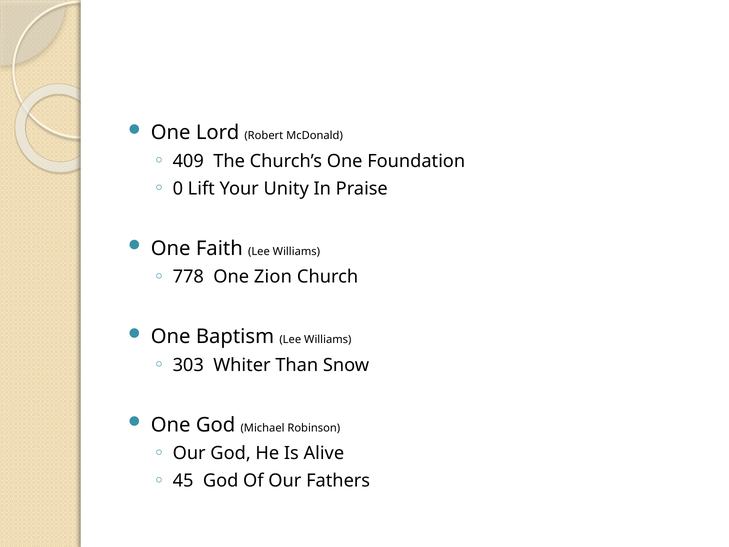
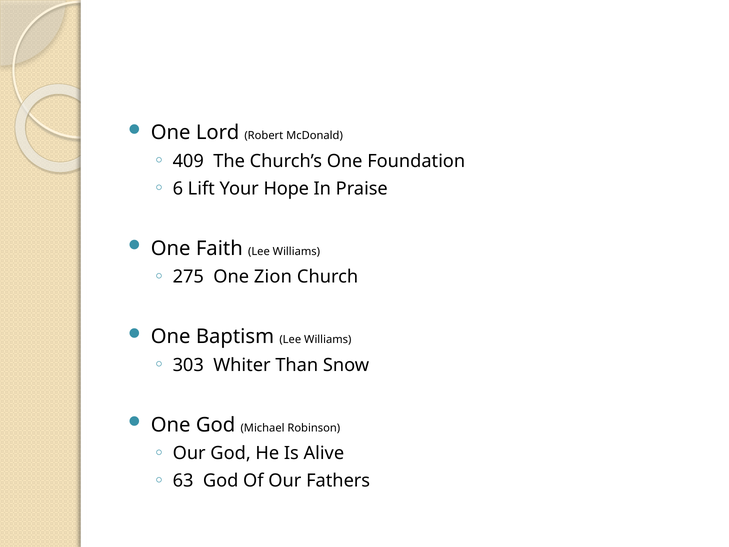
0: 0 -> 6
Unity: Unity -> Hope
778: 778 -> 275
45: 45 -> 63
